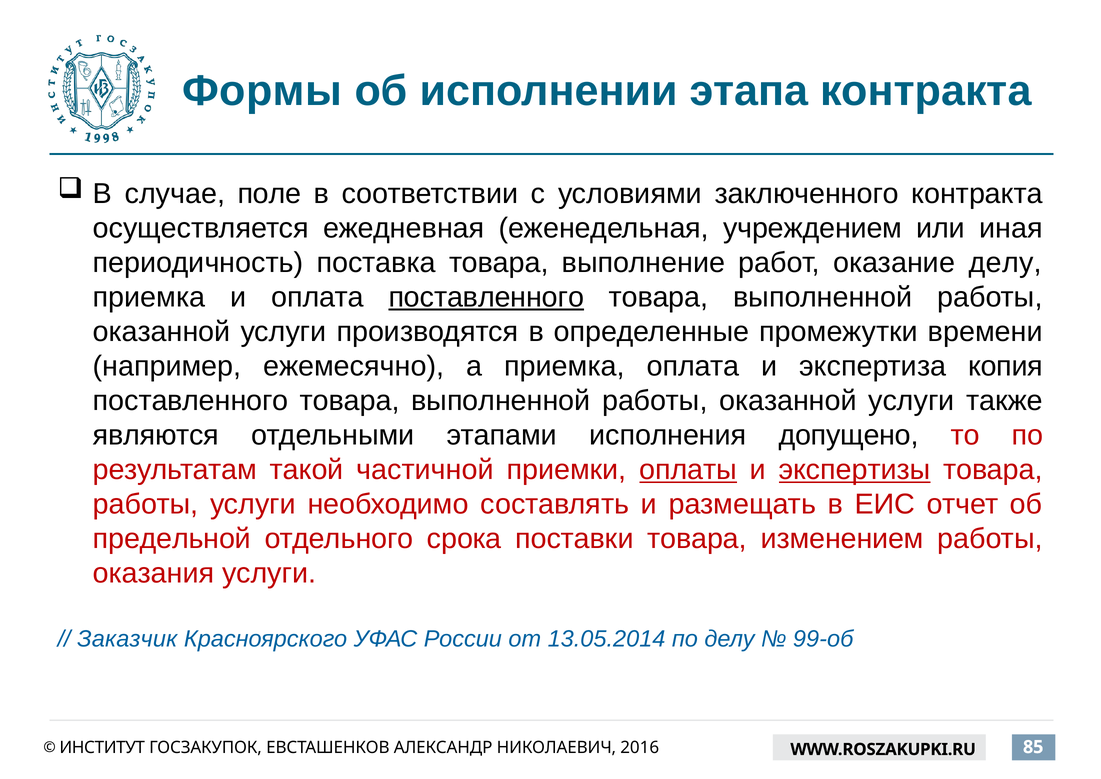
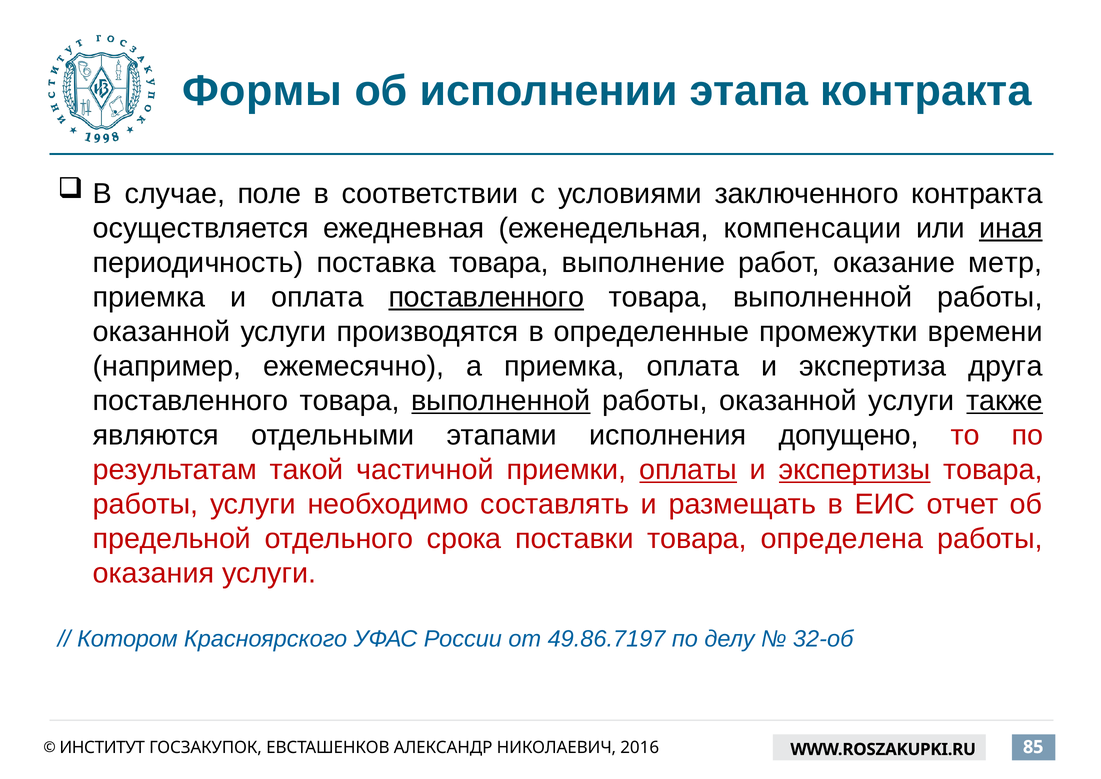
учреждением: учреждением -> компенсации
иная underline: none -> present
оказание делу: делу -> метр
копия: копия -> друга
выполненной at (501, 401) underline: none -> present
также underline: none -> present
изменением: изменением -> определена
Заказчик: Заказчик -> Котором
13.05.2014: 13.05.2014 -> 49.86.7197
99-об: 99-об -> 32-об
